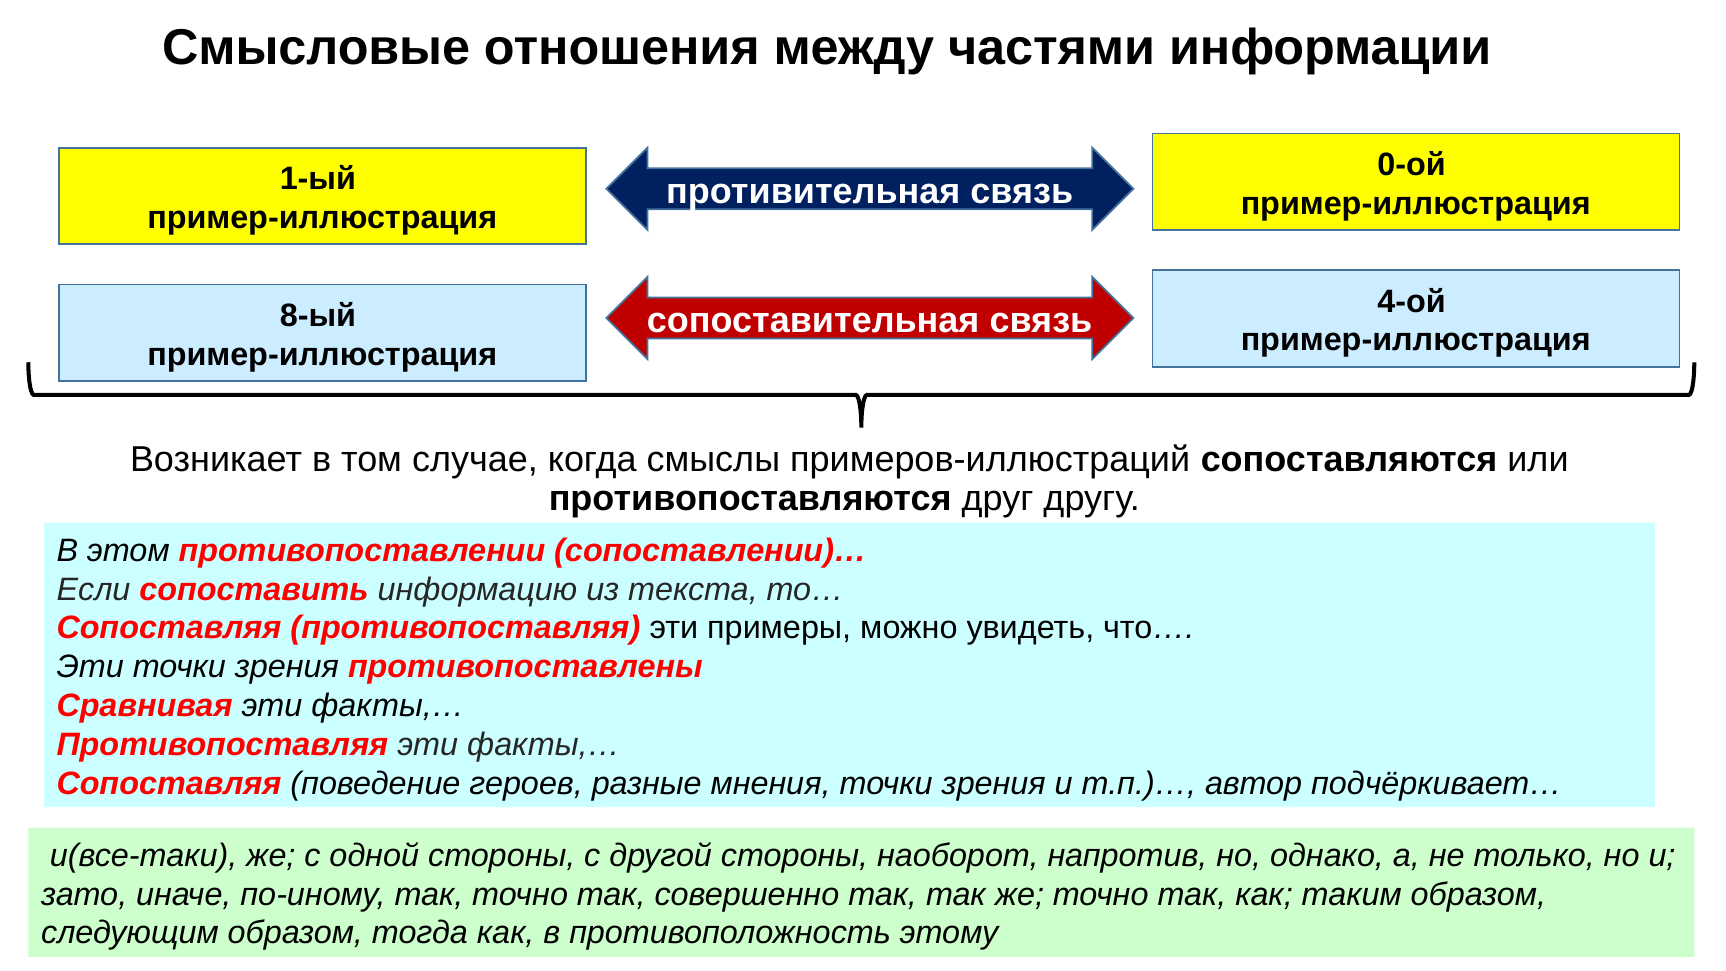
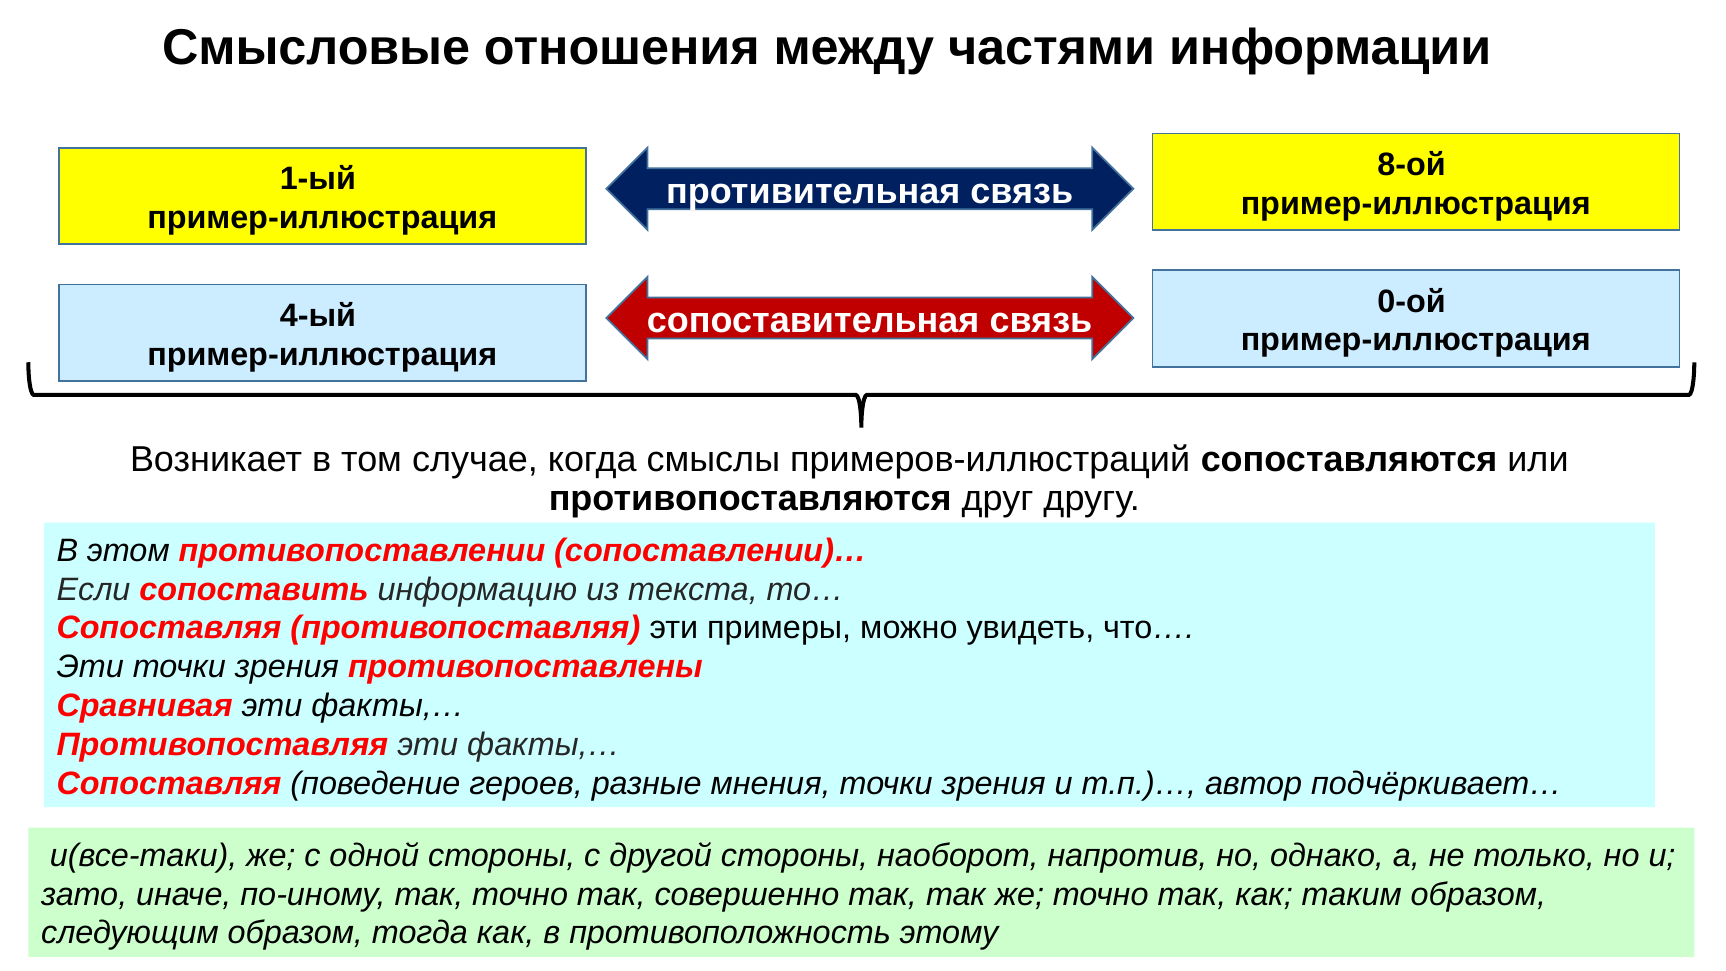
0-ой: 0-ой -> 8-ой
4-ой: 4-ой -> 0-ой
8-ый: 8-ый -> 4-ый
